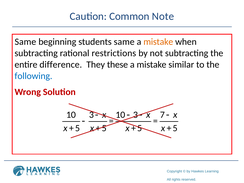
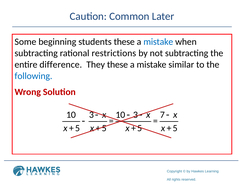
Note: Note -> Later
Same at (25, 42): Same -> Some
students same: same -> these
mistake at (158, 42) colour: orange -> blue
